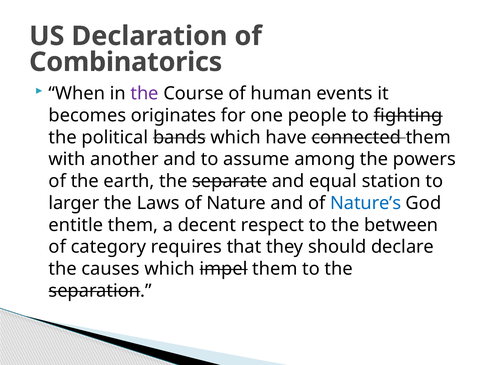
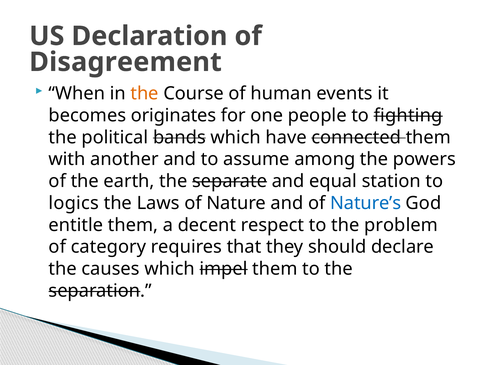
Combinatorics: Combinatorics -> Disagreement
the at (145, 94) colour: purple -> orange
larger: larger -> logics
between: between -> problem
